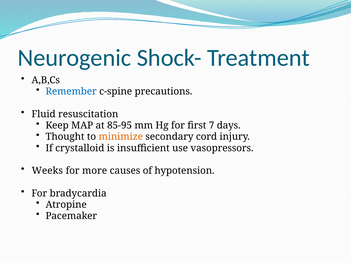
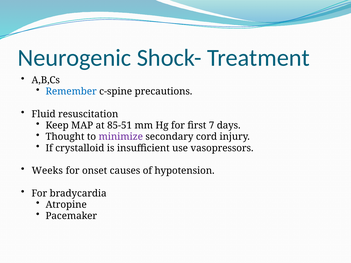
85-95: 85-95 -> 85-51
minimize colour: orange -> purple
more: more -> onset
